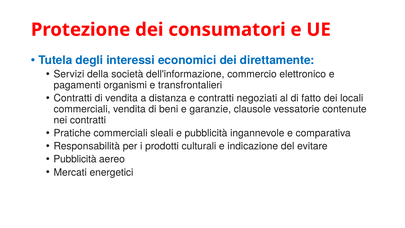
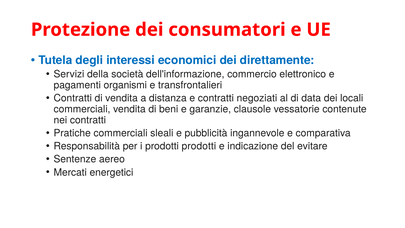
fatto: fatto -> data
prodotti culturali: culturali -> prodotti
Pubblicità at (75, 159): Pubblicità -> Sentenze
